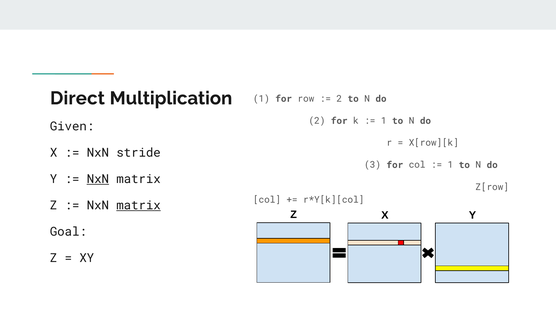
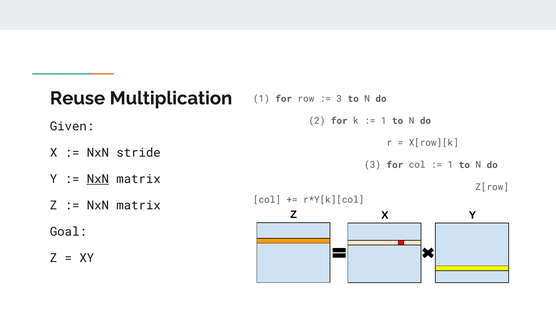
Direct: Direct -> Reuse
2 at (339, 99): 2 -> 3
matrix at (139, 205) underline: present -> none
